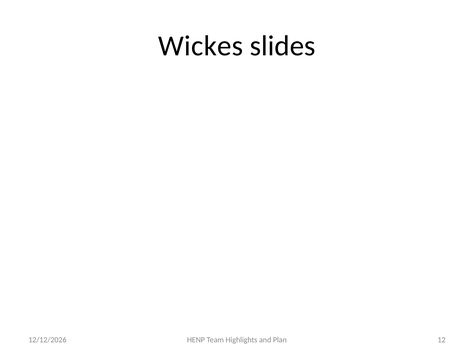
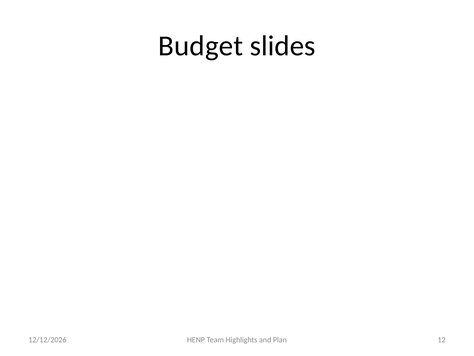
Wickes: Wickes -> Budget
